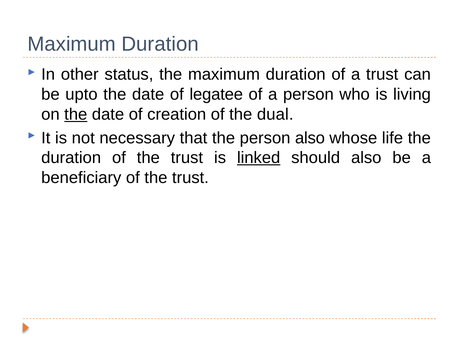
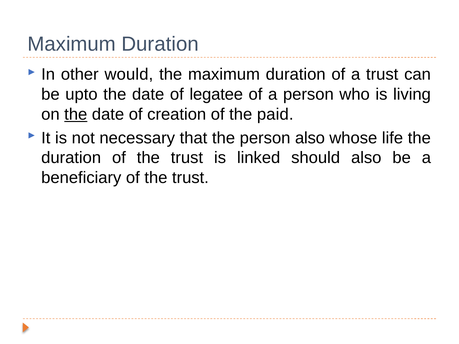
status: status -> would
dual: dual -> paid
linked underline: present -> none
